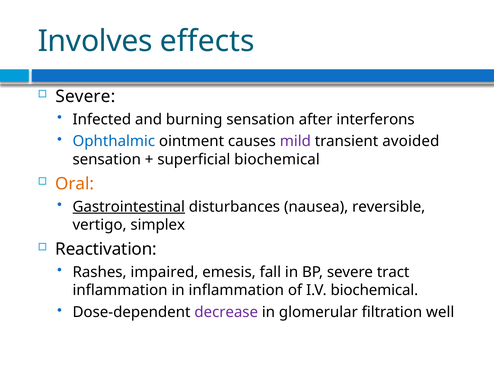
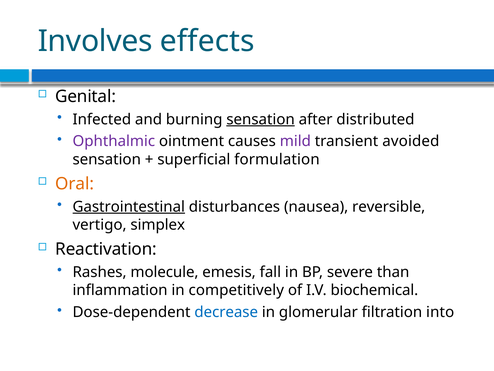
Severe at (85, 96): Severe -> Genital
sensation at (261, 119) underline: none -> present
interferons: interferons -> distributed
Ophthalmic colour: blue -> purple
superficial biochemical: biochemical -> formulation
impaired: impaired -> molecule
tract: tract -> than
in inflammation: inflammation -> competitively
decrease colour: purple -> blue
well: well -> into
